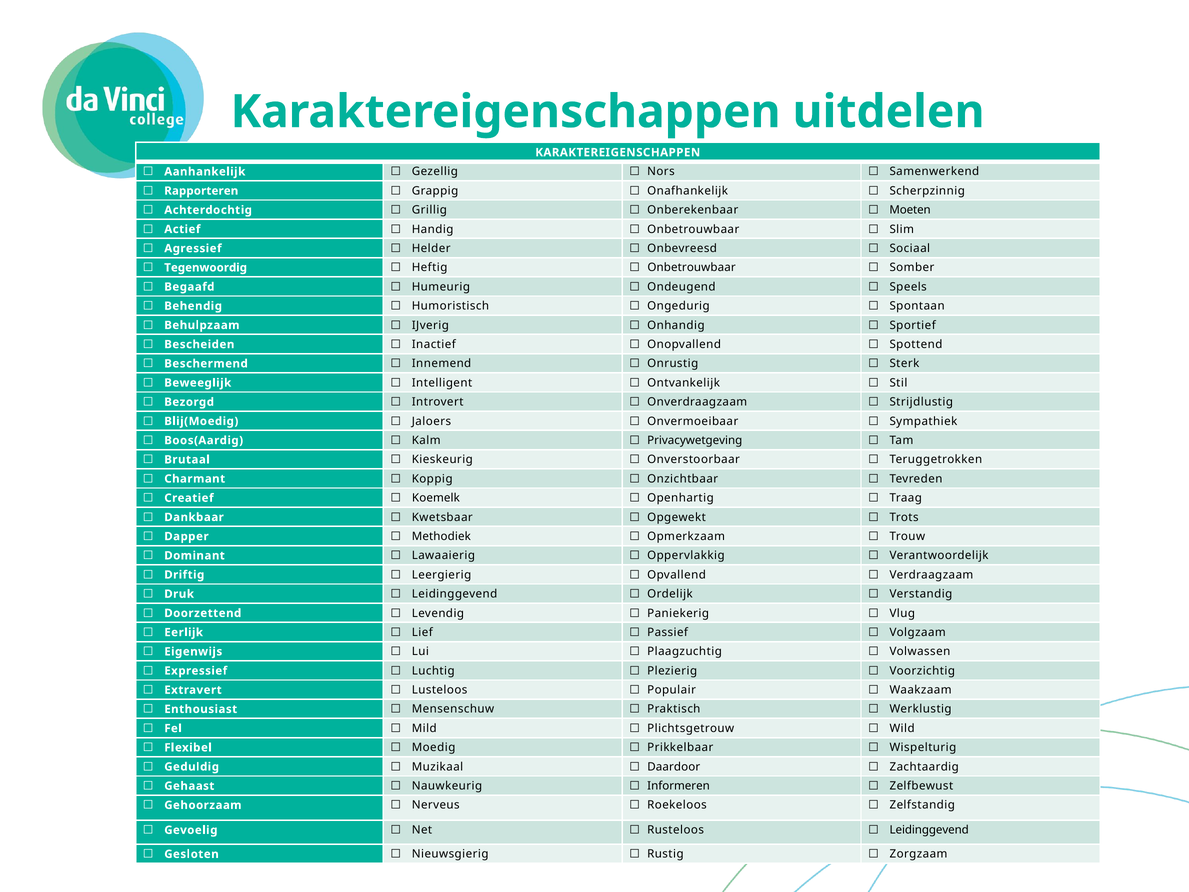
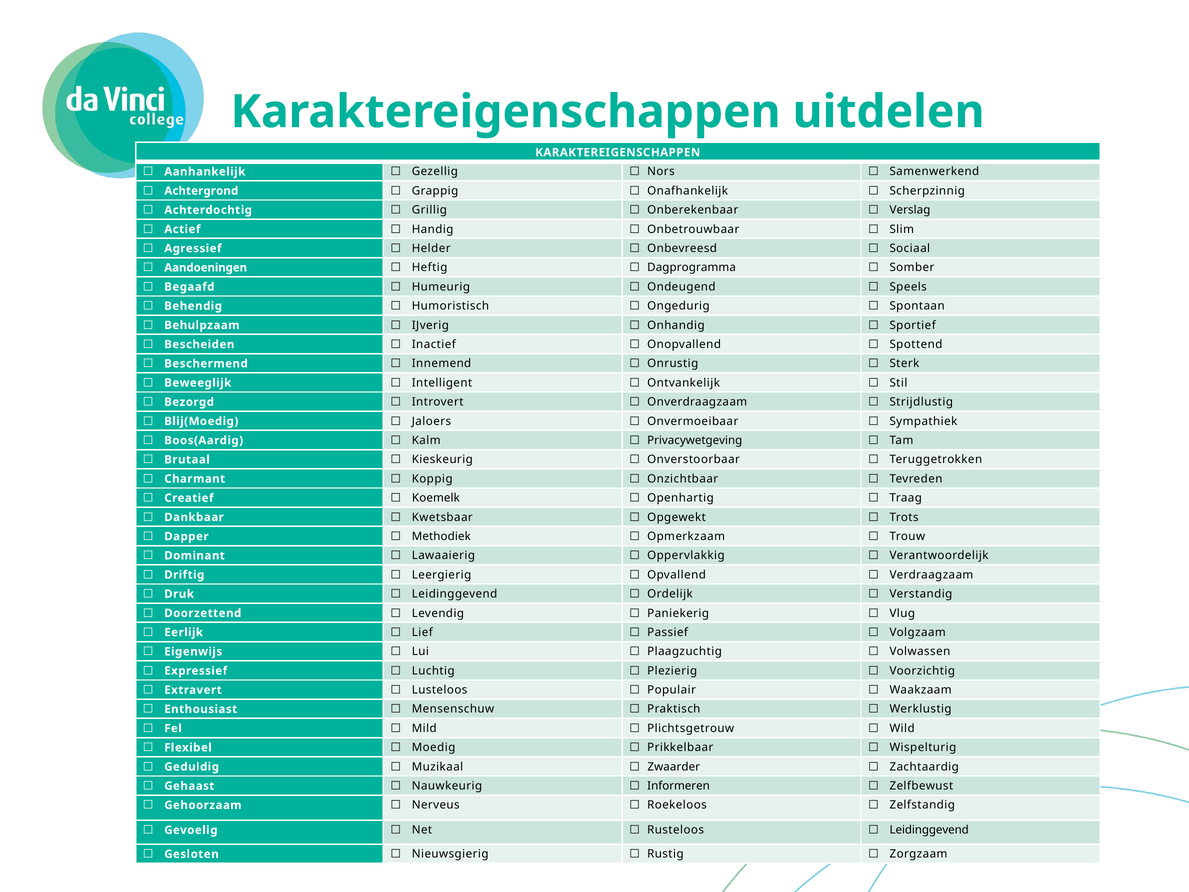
Rapporteren: Rapporteren -> Achtergrond
Moeten: Moeten -> Verslag
Tegenwoordig: Tegenwoordig -> Aandoeningen
Onbetrouwbaar at (692, 268): Onbetrouwbaar -> Dagprogramma
Daardoor: Daardoor -> Zwaarder
